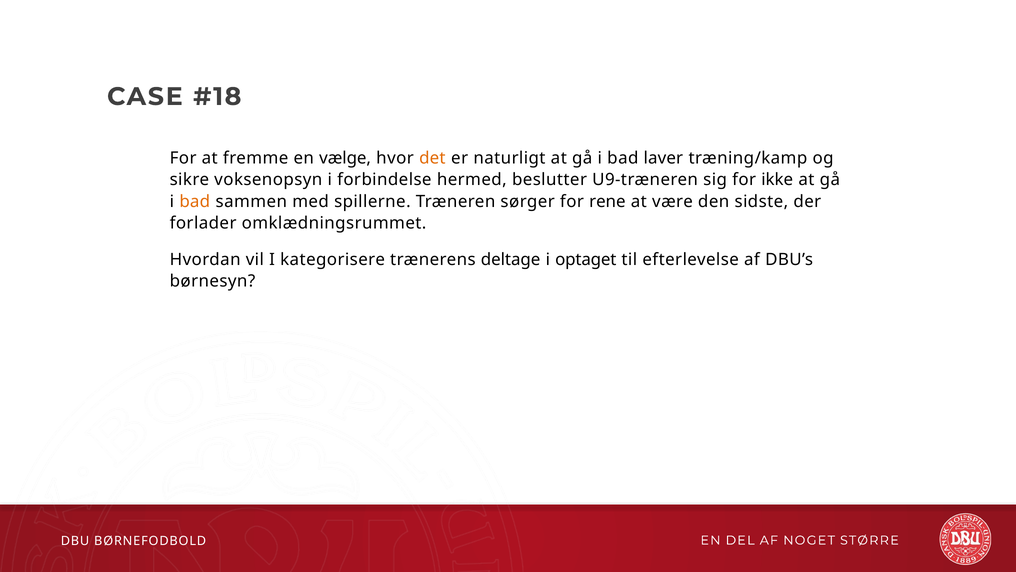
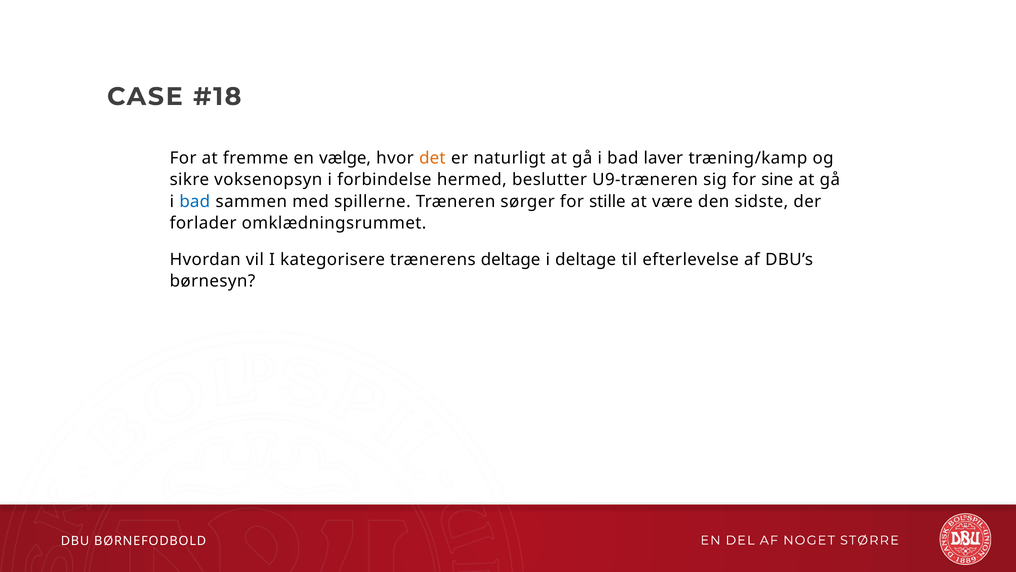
ikke: ikke -> sine
bad at (195, 201) colour: orange -> blue
rene: rene -> stille
i optaget: optaget -> deltage
